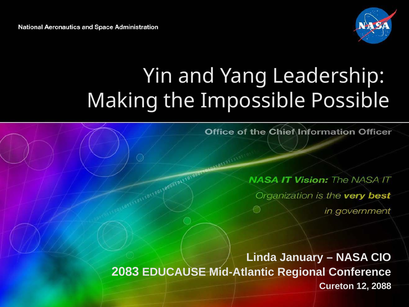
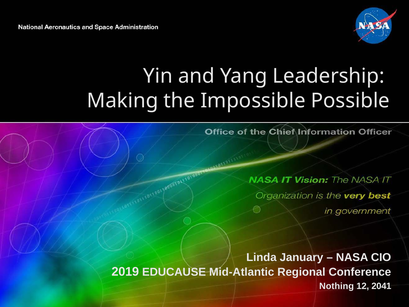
2083: 2083 -> 2019
Cureton: Cureton -> Nothing
2088: 2088 -> 2041
